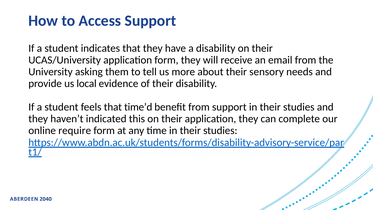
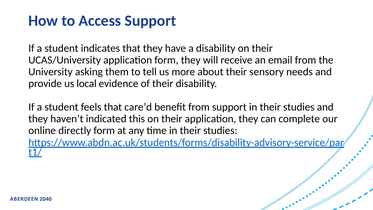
time’d: time’d -> care’d
require: require -> directly
